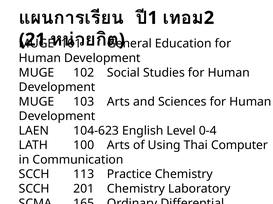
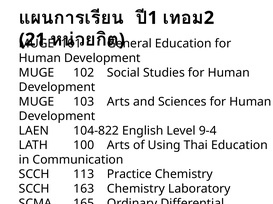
104-623: 104-623 -> 104-822
0-4: 0-4 -> 9-4
Thai Computer: Computer -> Education
201: 201 -> 163
